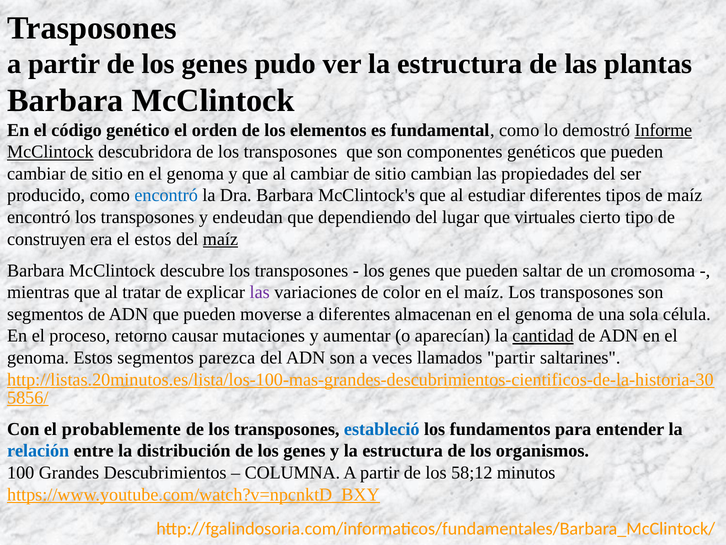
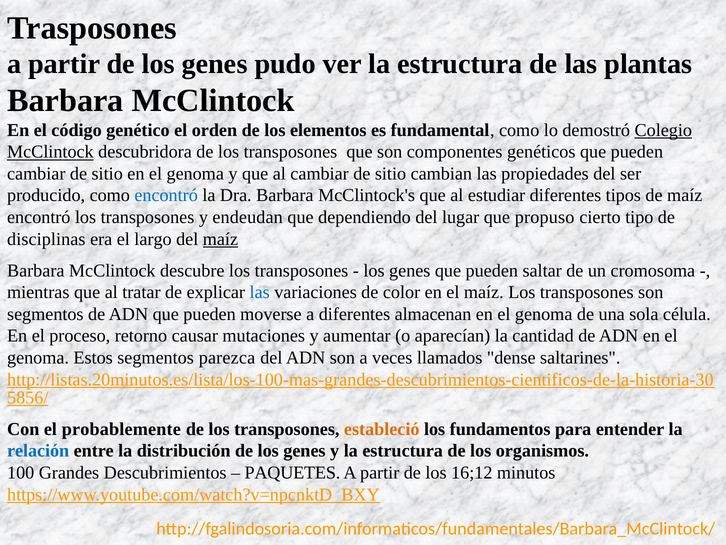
Informe: Informe -> Colegio
virtuales: virtuales -> propuso
construyen: construyen -> disciplinas
el estos: estos -> largo
las at (260, 292) colour: purple -> blue
cantidad underline: present -> none
llamados partir: partir -> dense
estableció colour: blue -> orange
COLUMNA: COLUMNA -> PAQUETES
58;12: 58;12 -> 16;12
